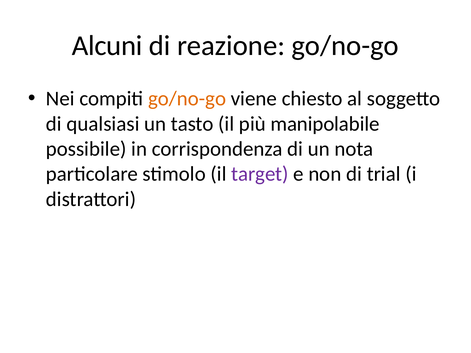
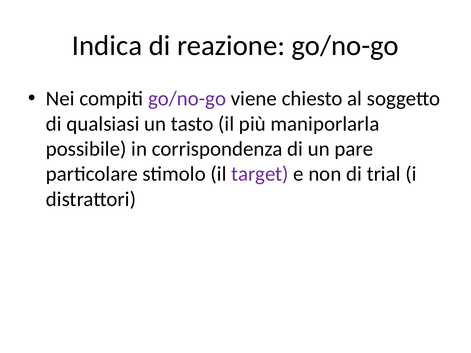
Alcuni: Alcuni -> Indica
go/no-go at (187, 99) colour: orange -> purple
manipolabile: manipolabile -> maniporlarla
nota: nota -> pare
